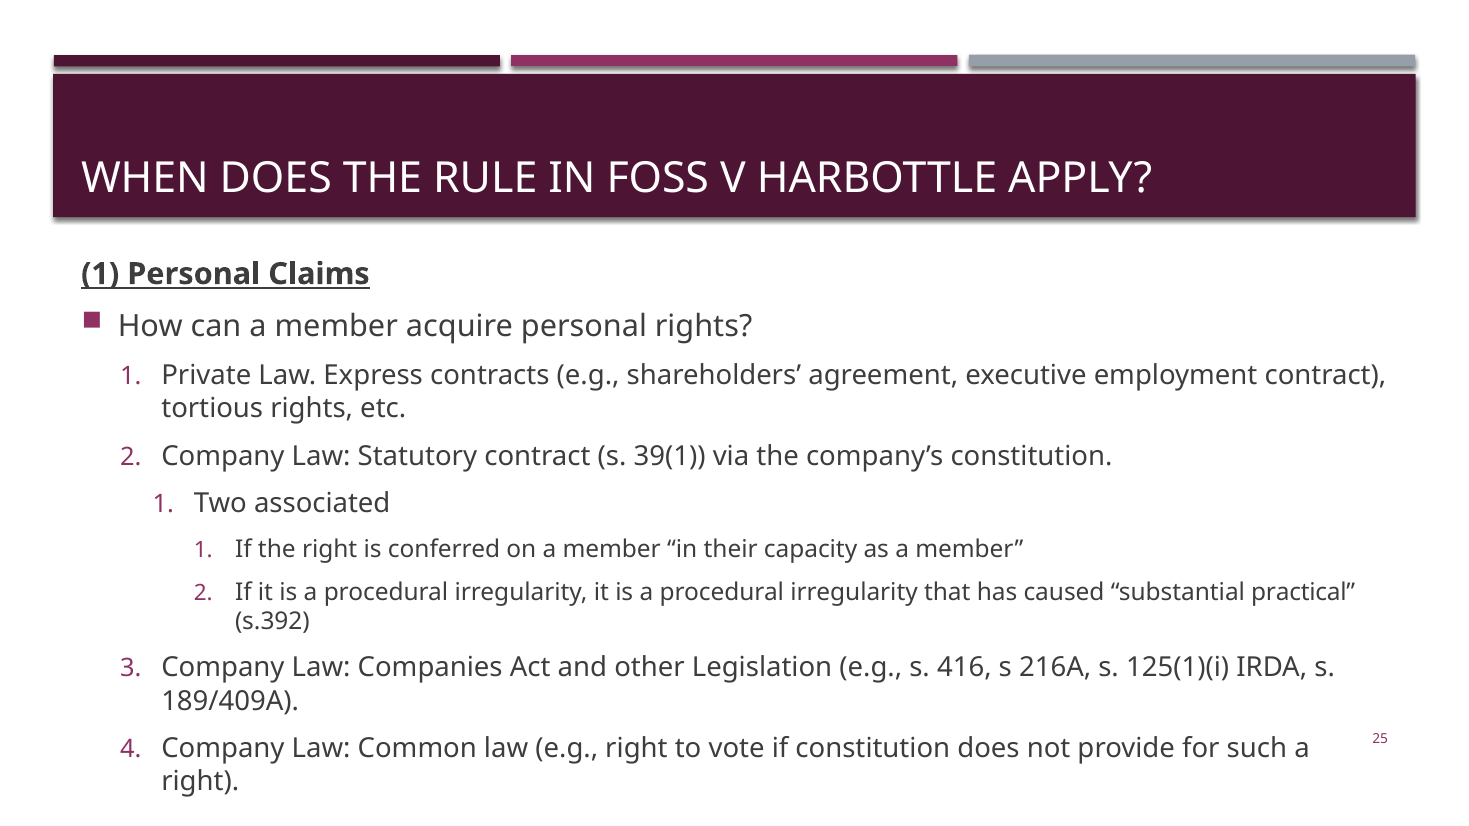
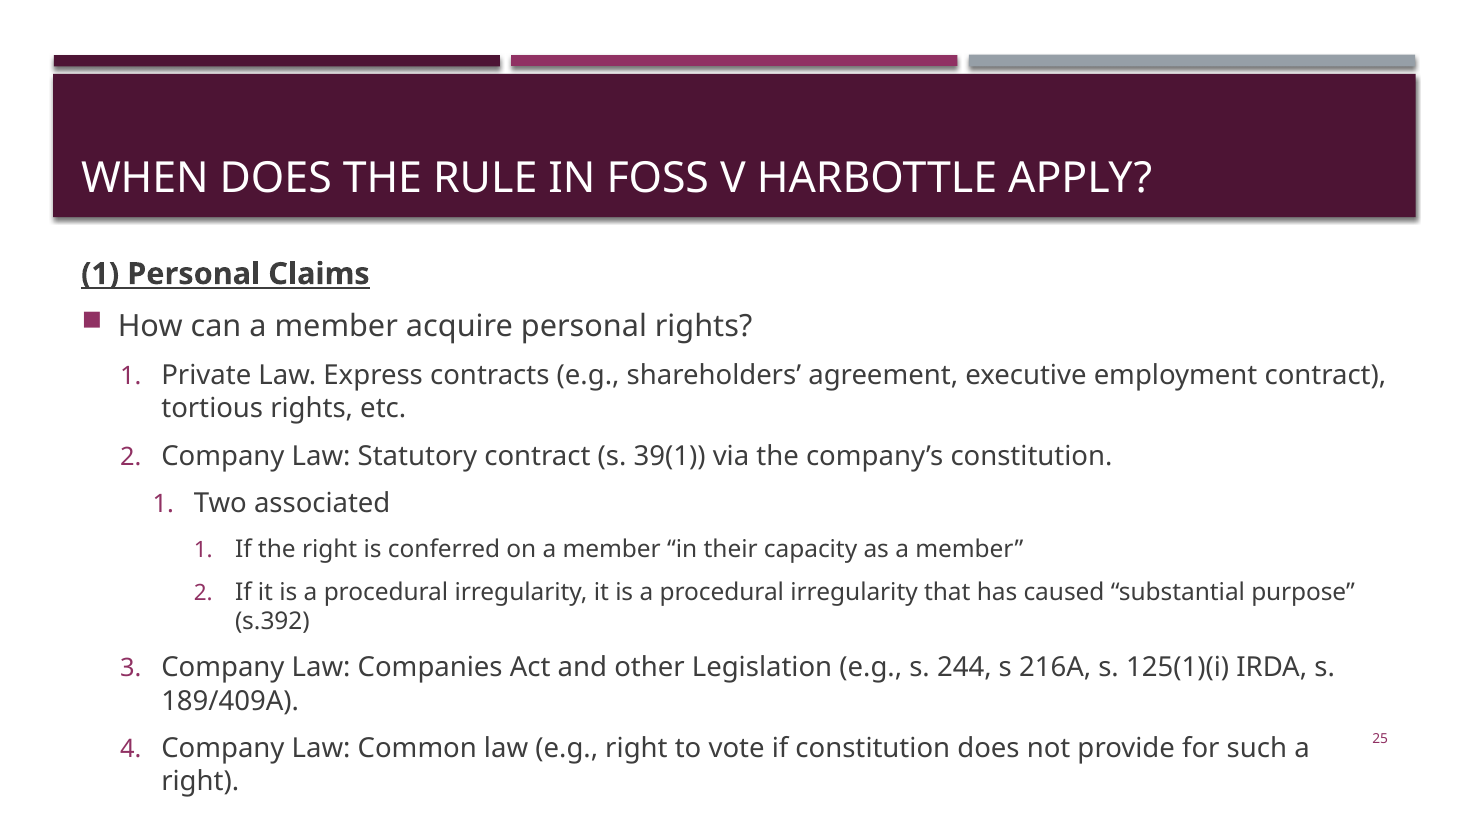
practical: practical -> purpose
416: 416 -> 244
